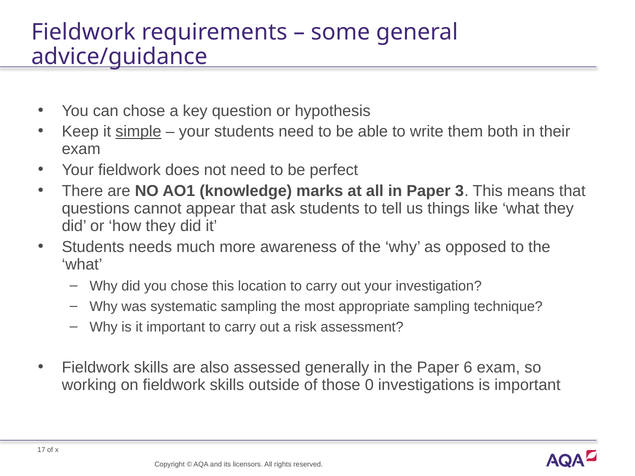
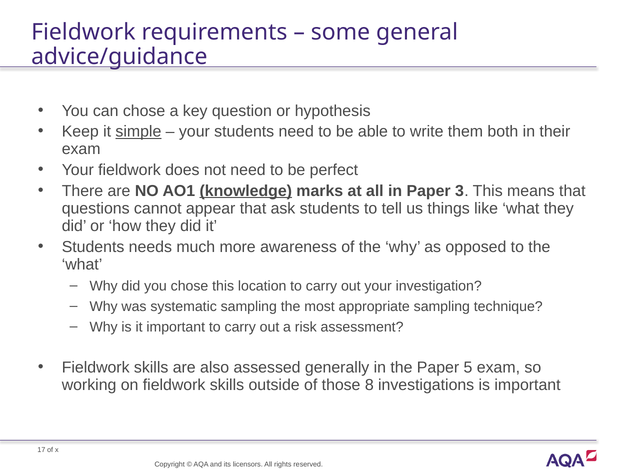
knowledge underline: none -> present
6: 6 -> 5
0: 0 -> 8
